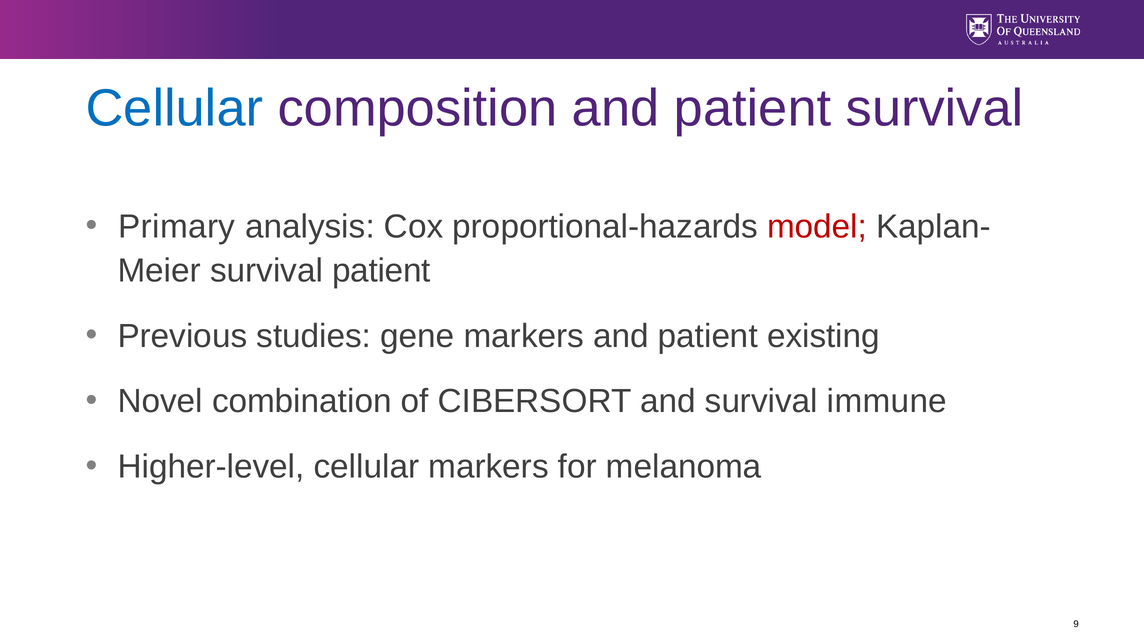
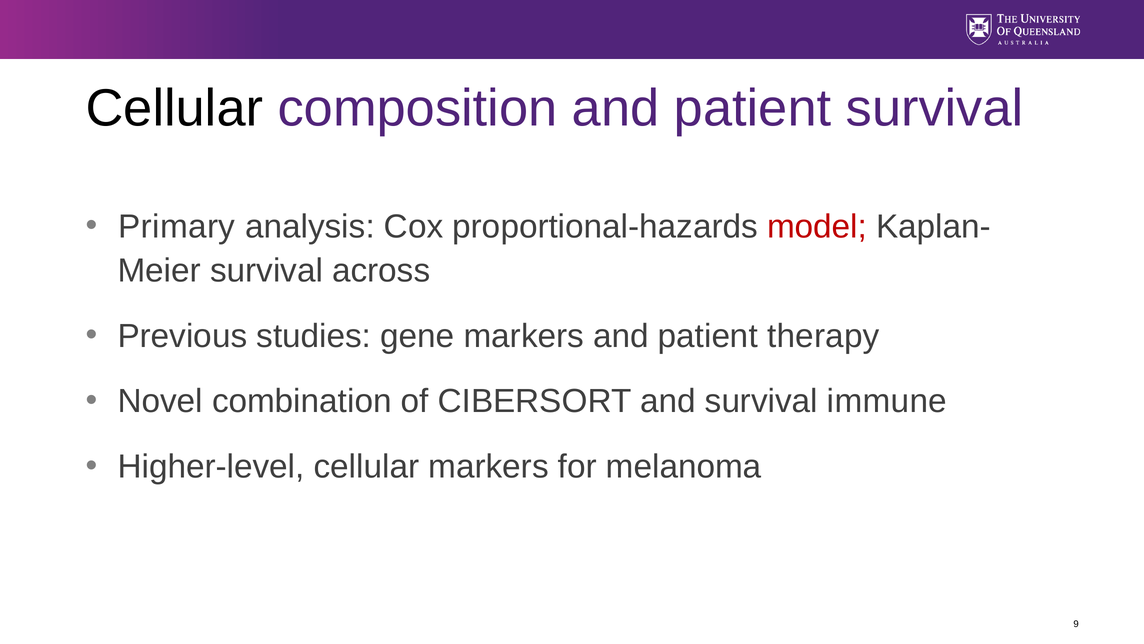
Cellular at (174, 109) colour: blue -> black
survival patient: patient -> across
existing: existing -> therapy
